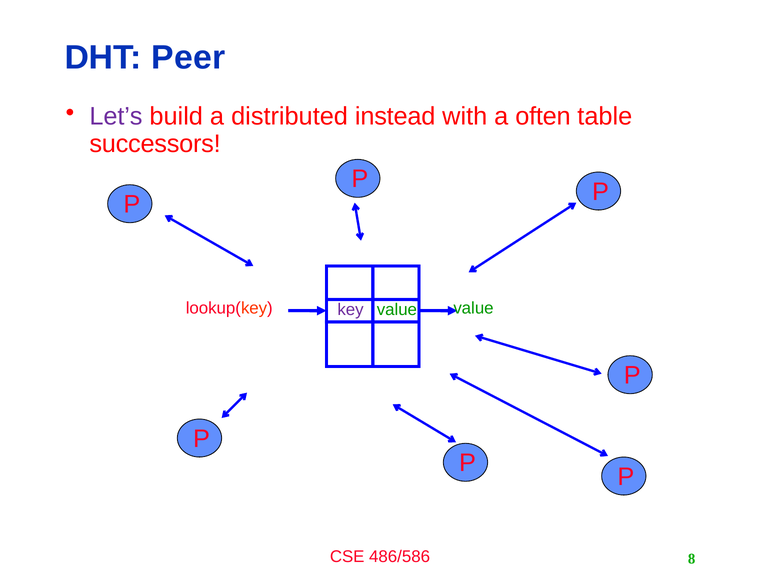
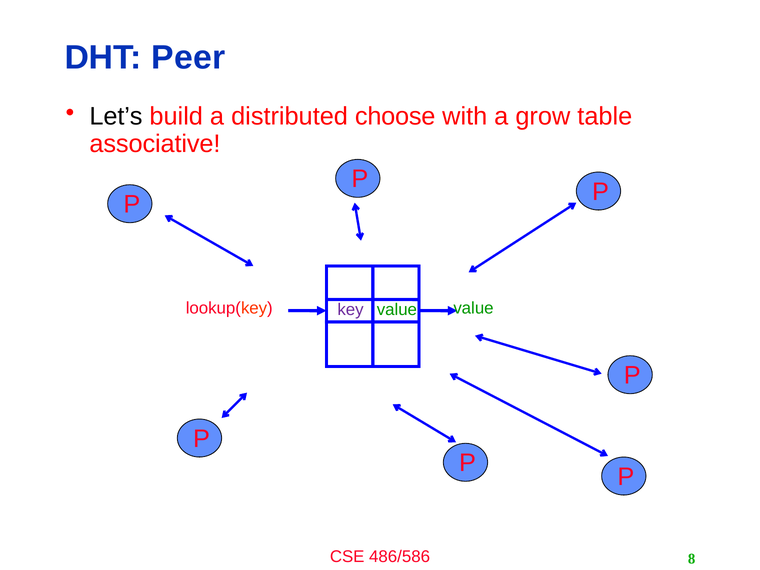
Let’s colour: purple -> black
instead: instead -> choose
often: often -> grow
successors: successors -> associative
